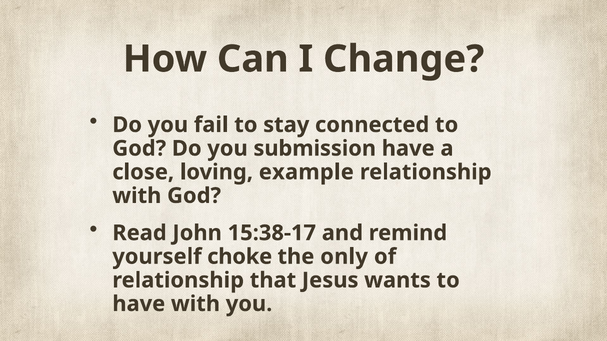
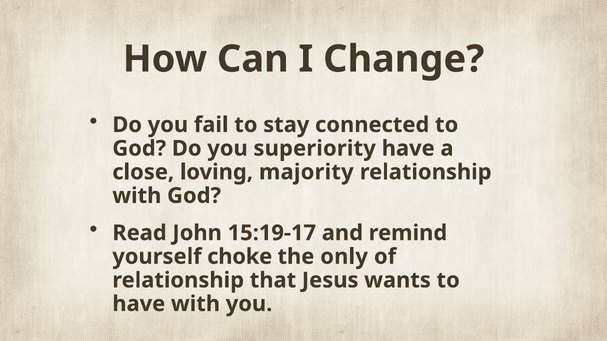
submission: submission -> superiority
example: example -> majority
15:38-17: 15:38-17 -> 15:19-17
